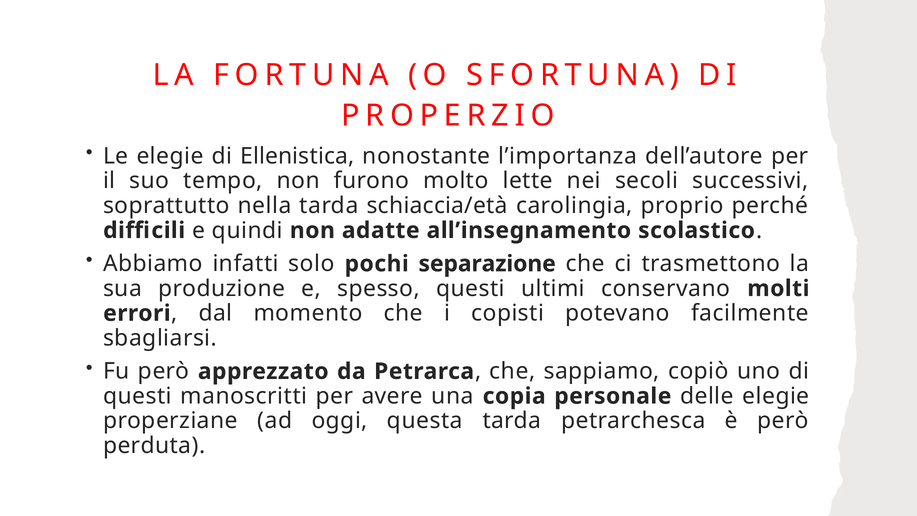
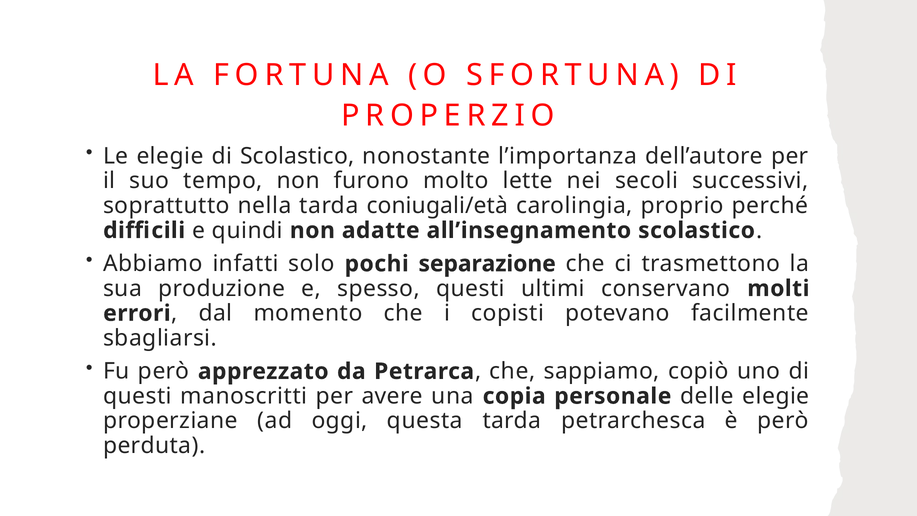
di Ellenistica: Ellenistica -> Scolastico
schiaccia/età: schiaccia/età -> coniugali/età
